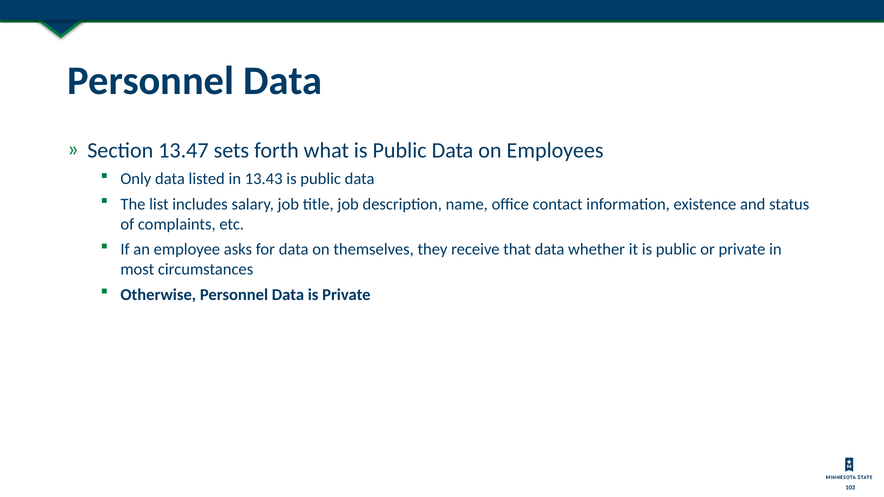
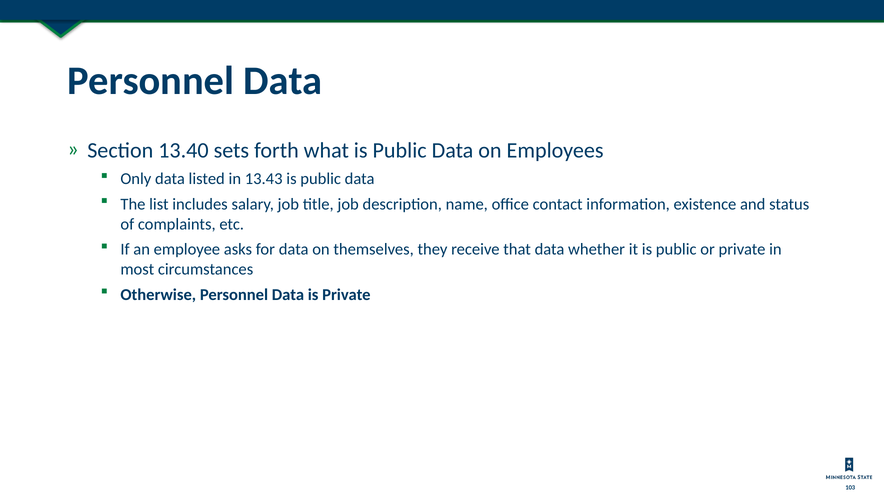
13.47: 13.47 -> 13.40
